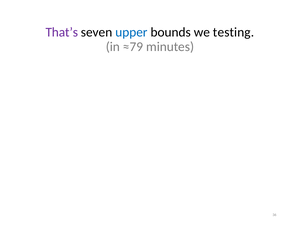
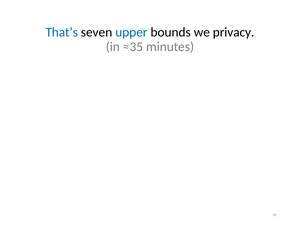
That’s colour: purple -> blue
testing: testing -> privacy
≈79: ≈79 -> ≈35
